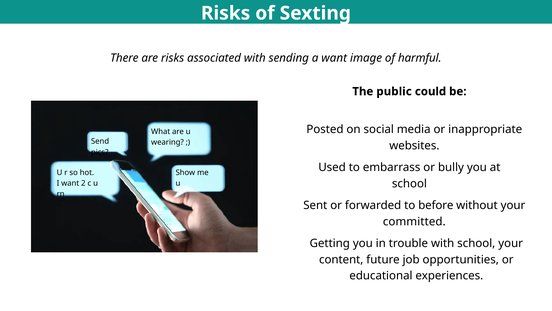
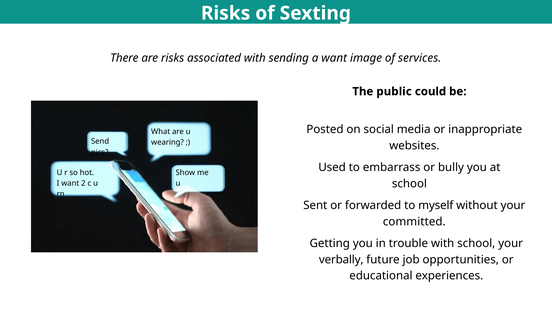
harmful: harmful -> services
before: before -> myself
content: content -> verbally
